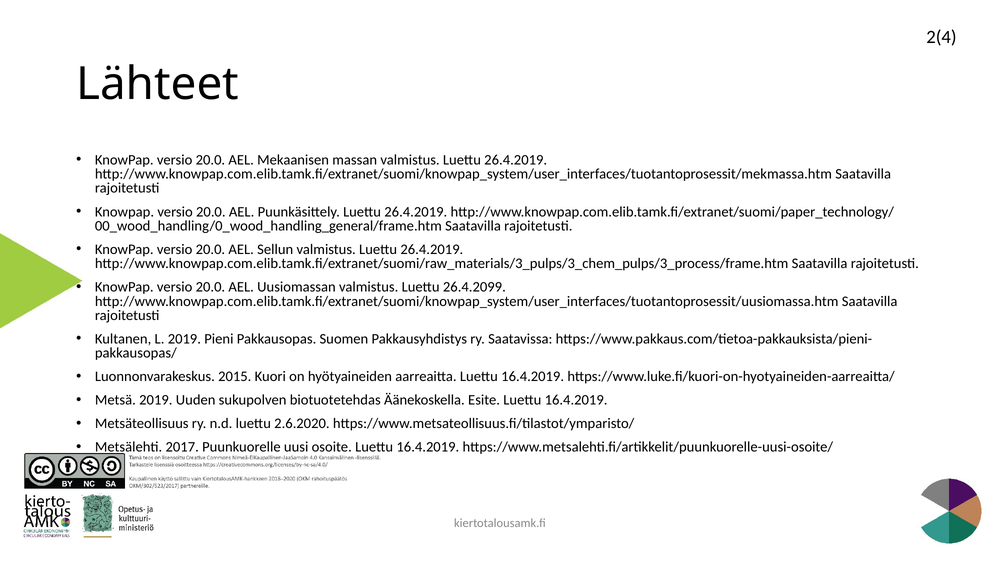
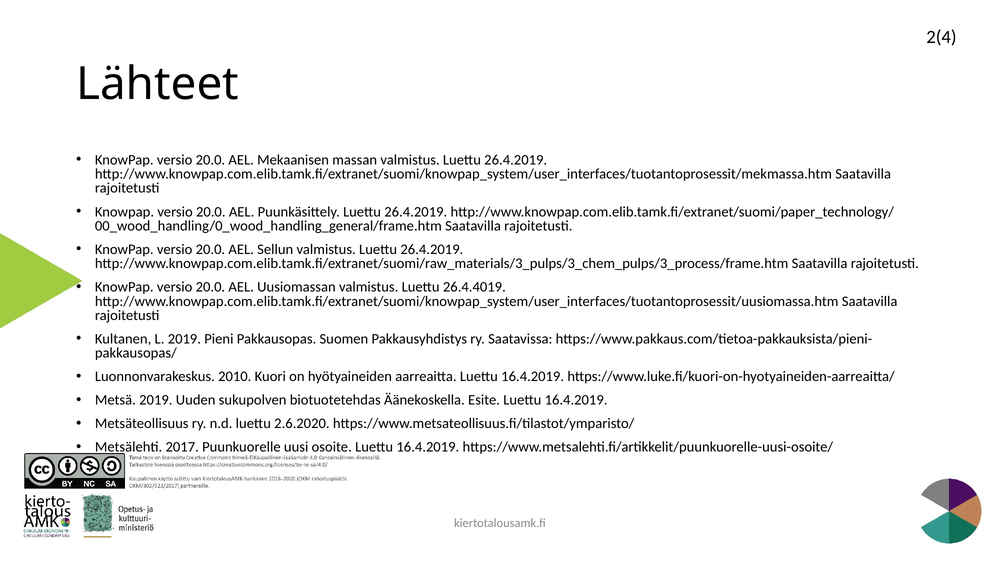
26.4.2099: 26.4.2099 -> 26.4.4019
2015: 2015 -> 2010
